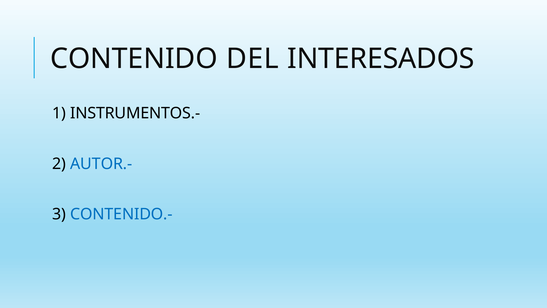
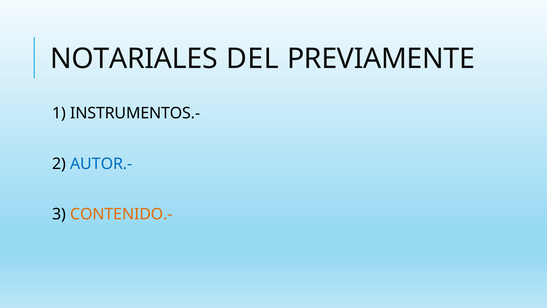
CONTENIDO: CONTENIDO -> NOTARIALES
INTERESADOS: INTERESADOS -> PREVIAMENTE
CONTENIDO.- colour: blue -> orange
